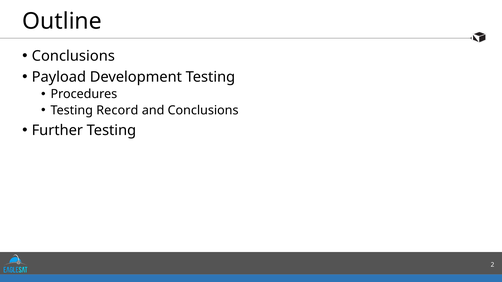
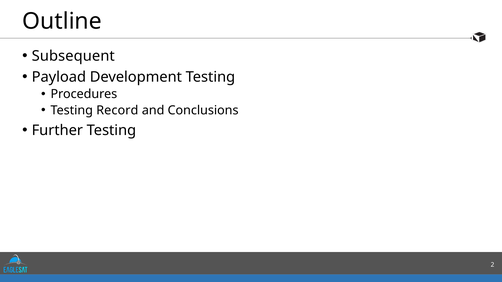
Conclusions at (73, 56): Conclusions -> Subsequent
